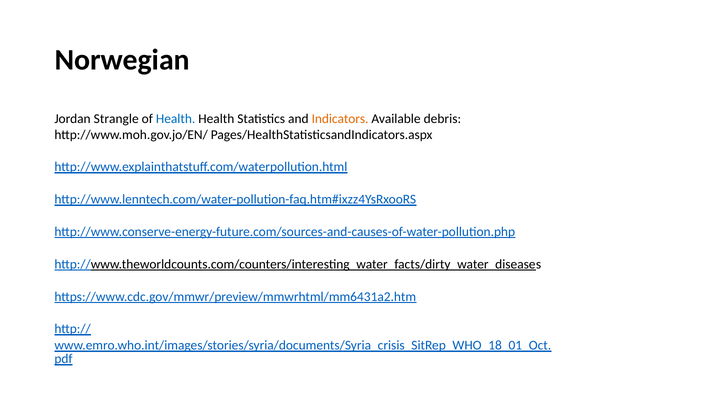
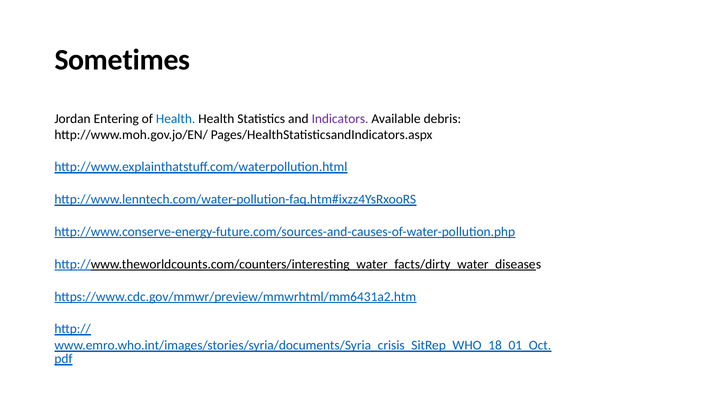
Norwegian: Norwegian -> Sometimes
Strangle: Strangle -> Entering
Indicators colour: orange -> purple
